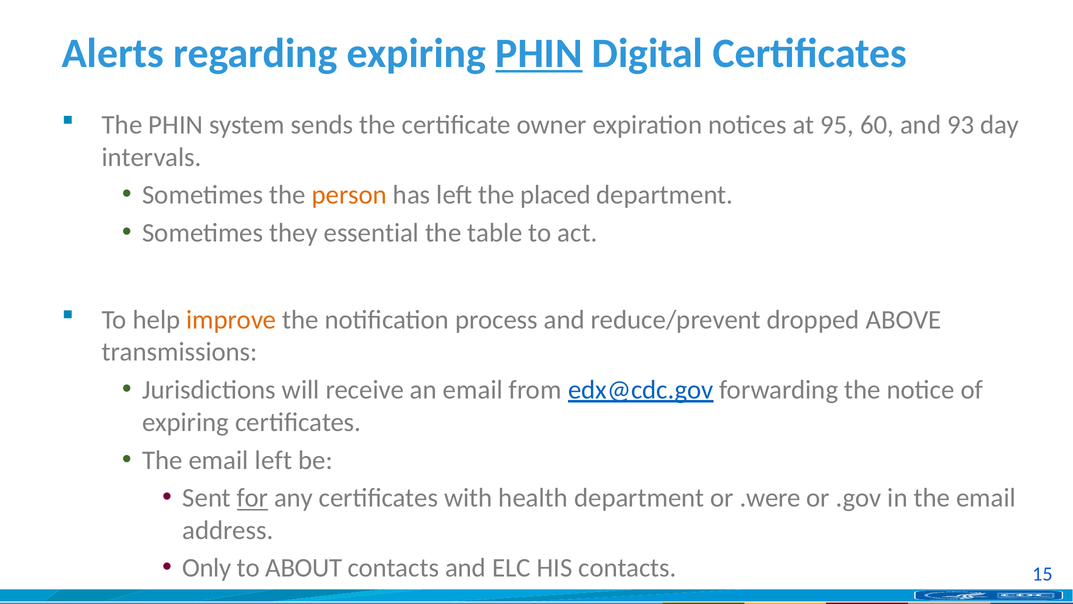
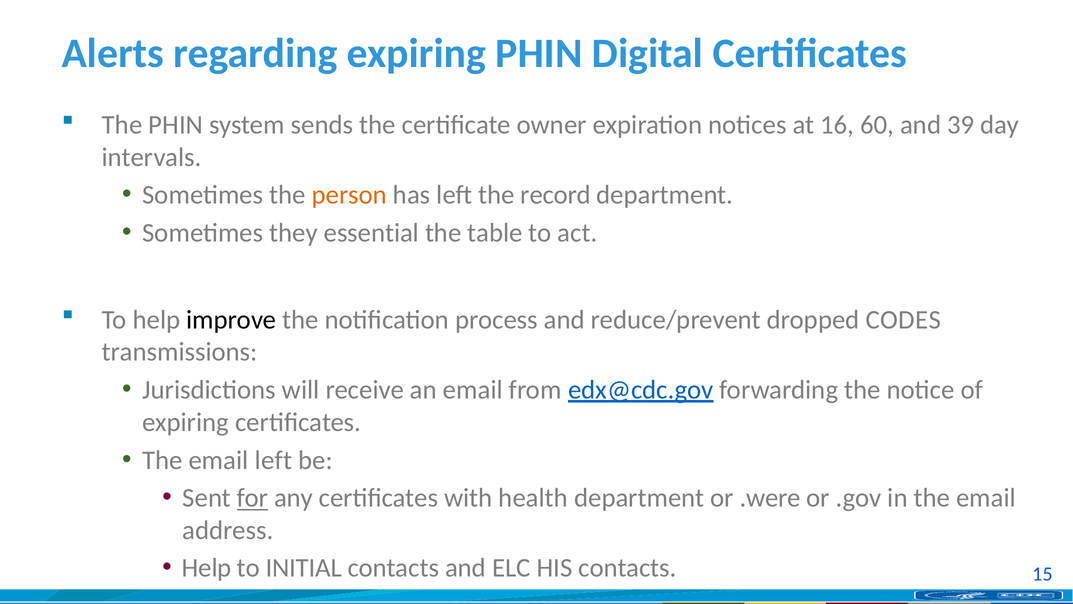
PHIN at (539, 53) underline: present -> none
95: 95 -> 16
93: 93 -> 39
placed: placed -> record
improve colour: orange -> black
ABOVE: ABOVE -> CODES
Only at (207, 568): Only -> Help
ABOUT: ABOUT -> INITIAL
